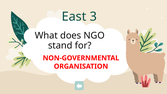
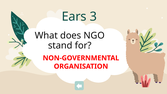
East: East -> Ears
